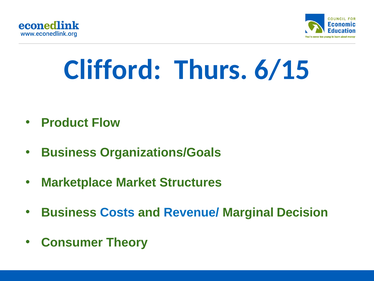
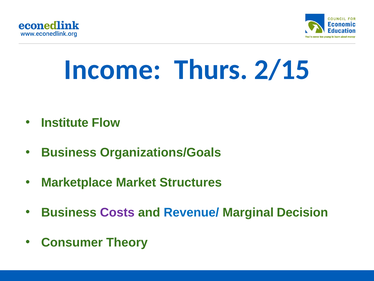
Clifford: Clifford -> Income
6/15: 6/15 -> 2/15
Product: Product -> Institute
Costs colour: blue -> purple
